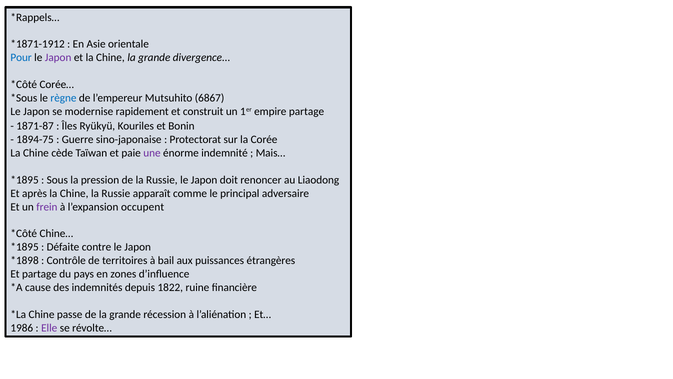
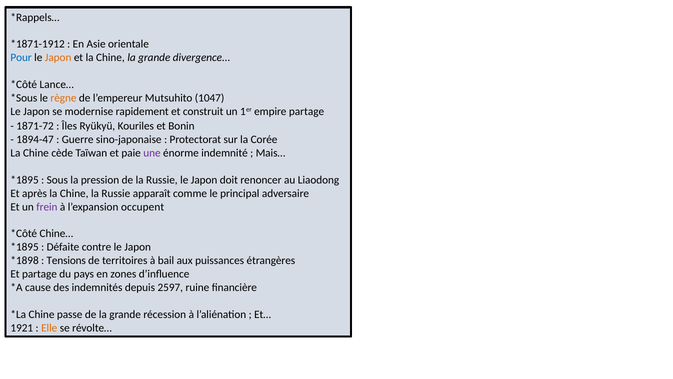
Japon at (58, 58) colour: purple -> orange
Corée…: Corée… -> Lance…
règne colour: blue -> orange
6867: 6867 -> 1047
1871-87: 1871-87 -> 1871-72
1894-75: 1894-75 -> 1894-47
Contrôle: Contrôle -> Tensions
1822: 1822 -> 2597
1986: 1986 -> 1921
Elle colour: purple -> orange
